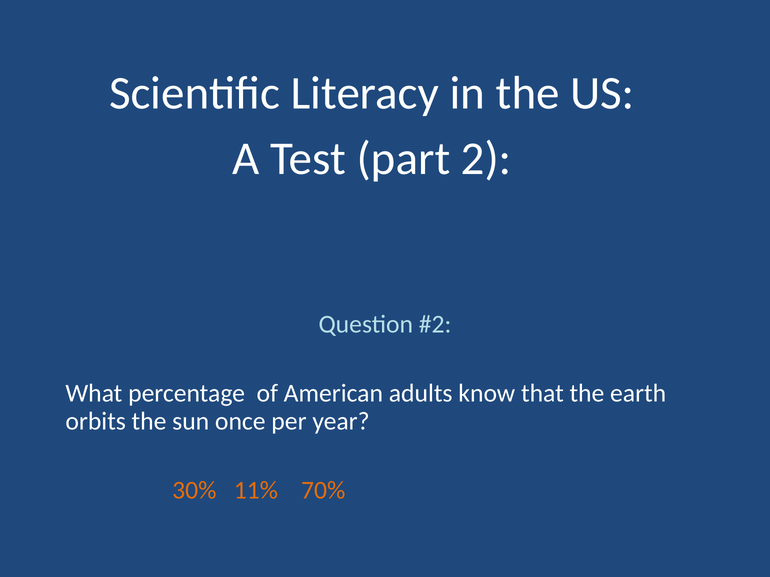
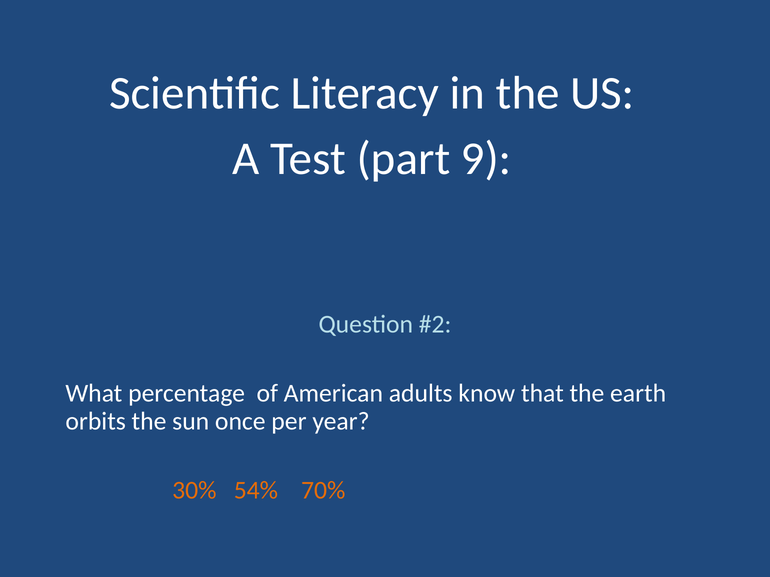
2: 2 -> 9
11%: 11% -> 54%
